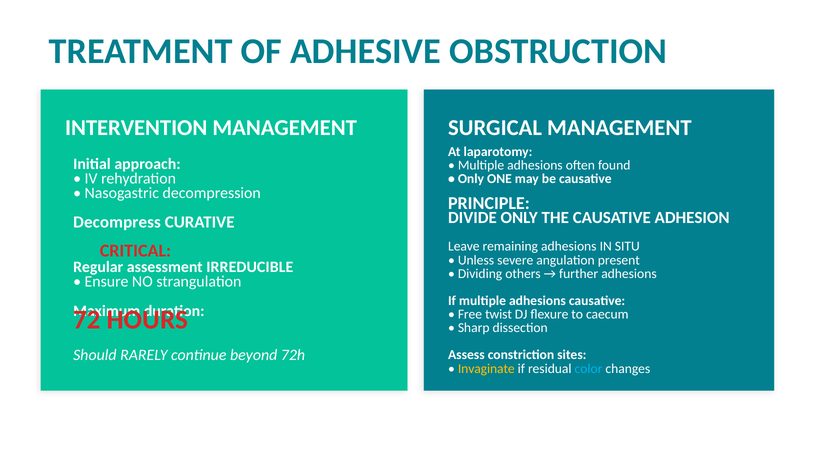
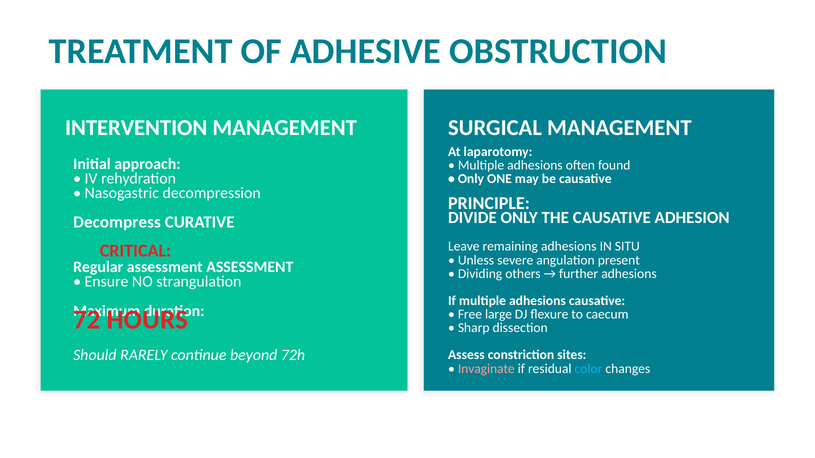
assessment IRREDUCIBLE: IRREDUCIBLE -> ASSESSMENT
twist: twist -> large
Invaginate colour: yellow -> pink
